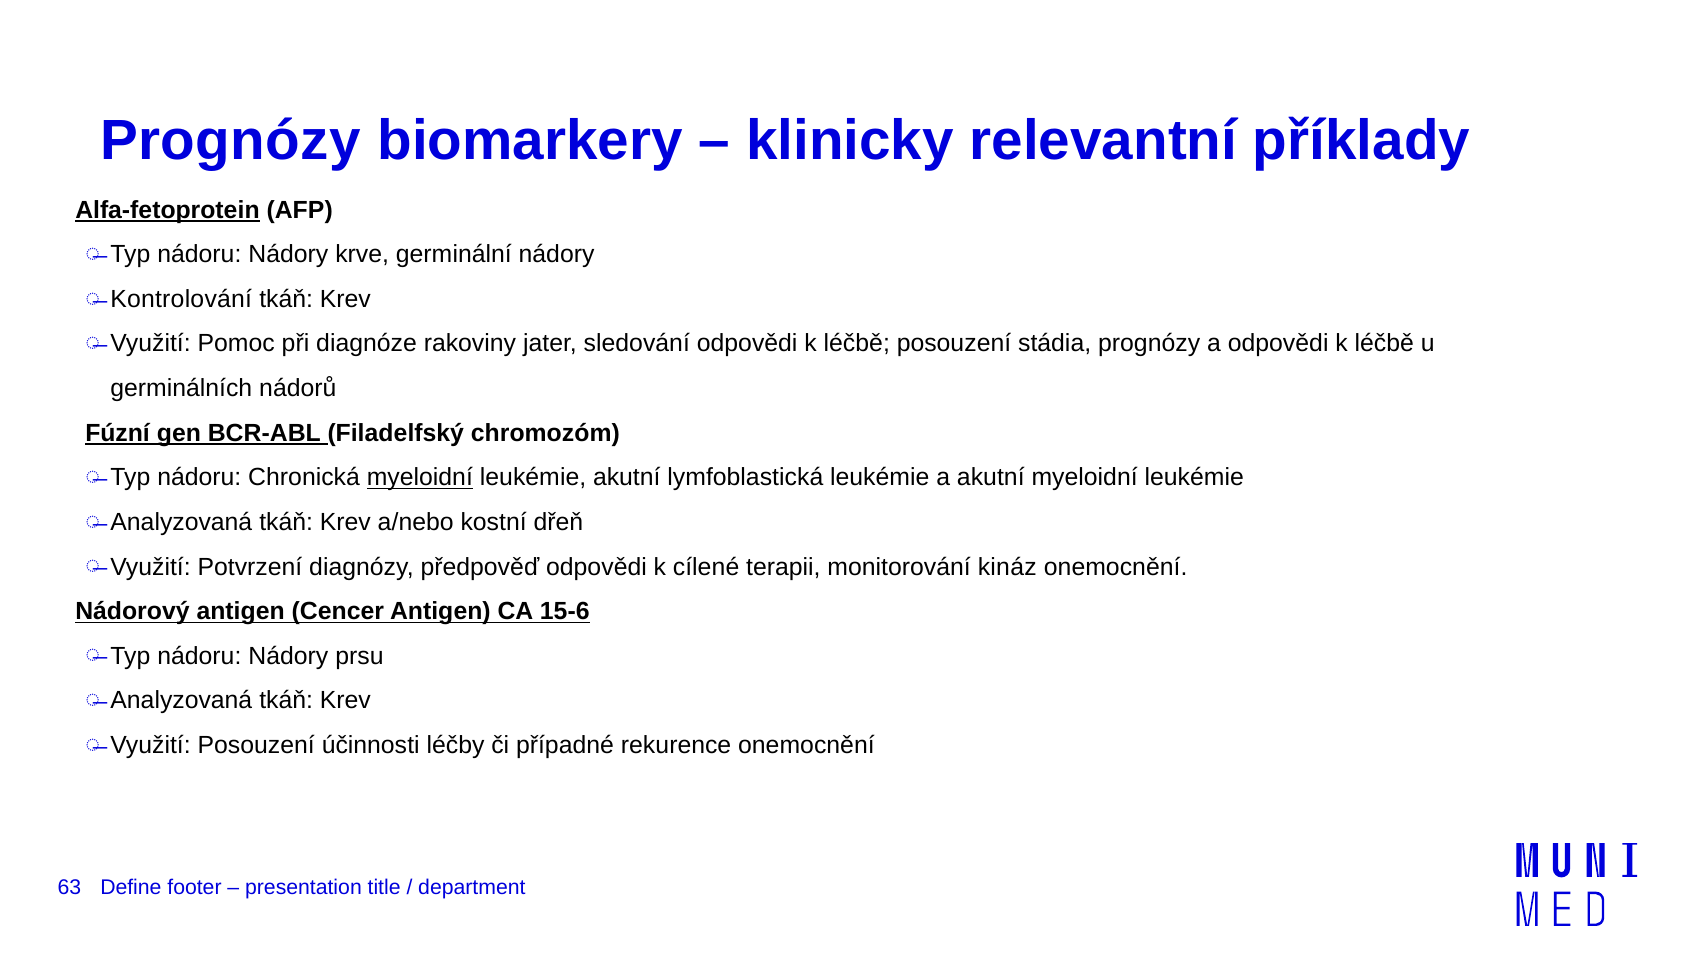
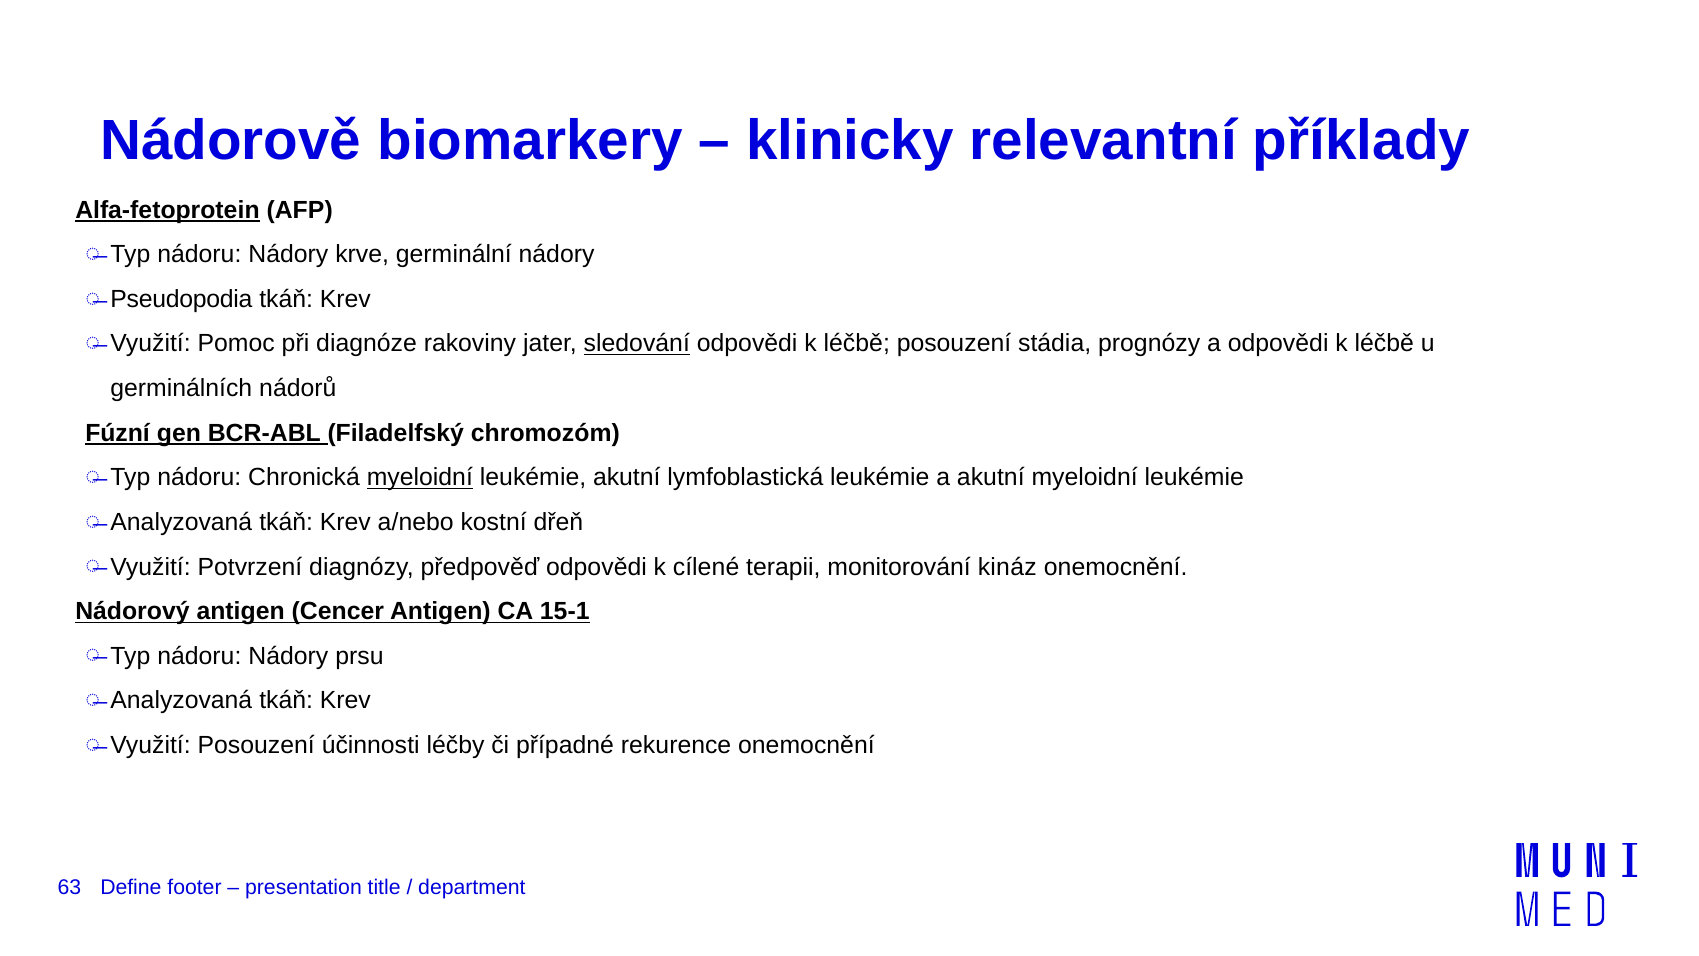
Prognózy at (231, 141): Prognózy -> Nádorově
Kontrolování: Kontrolování -> Pseudopodia
sledování underline: none -> present
15-6: 15-6 -> 15-1
